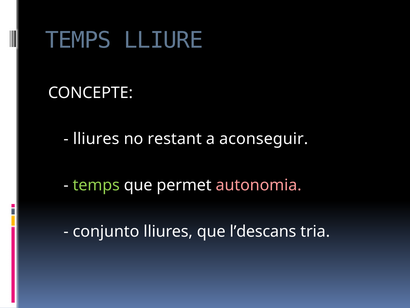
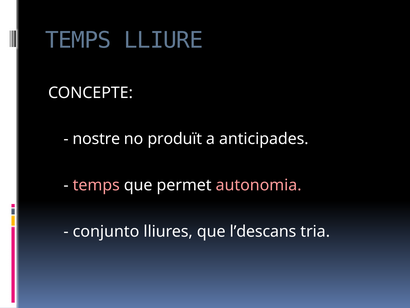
lliures at (96, 139): lliures -> nostre
restant: restant -> produït
aconseguir: aconseguir -> anticipades
temps at (96, 185) colour: light green -> pink
